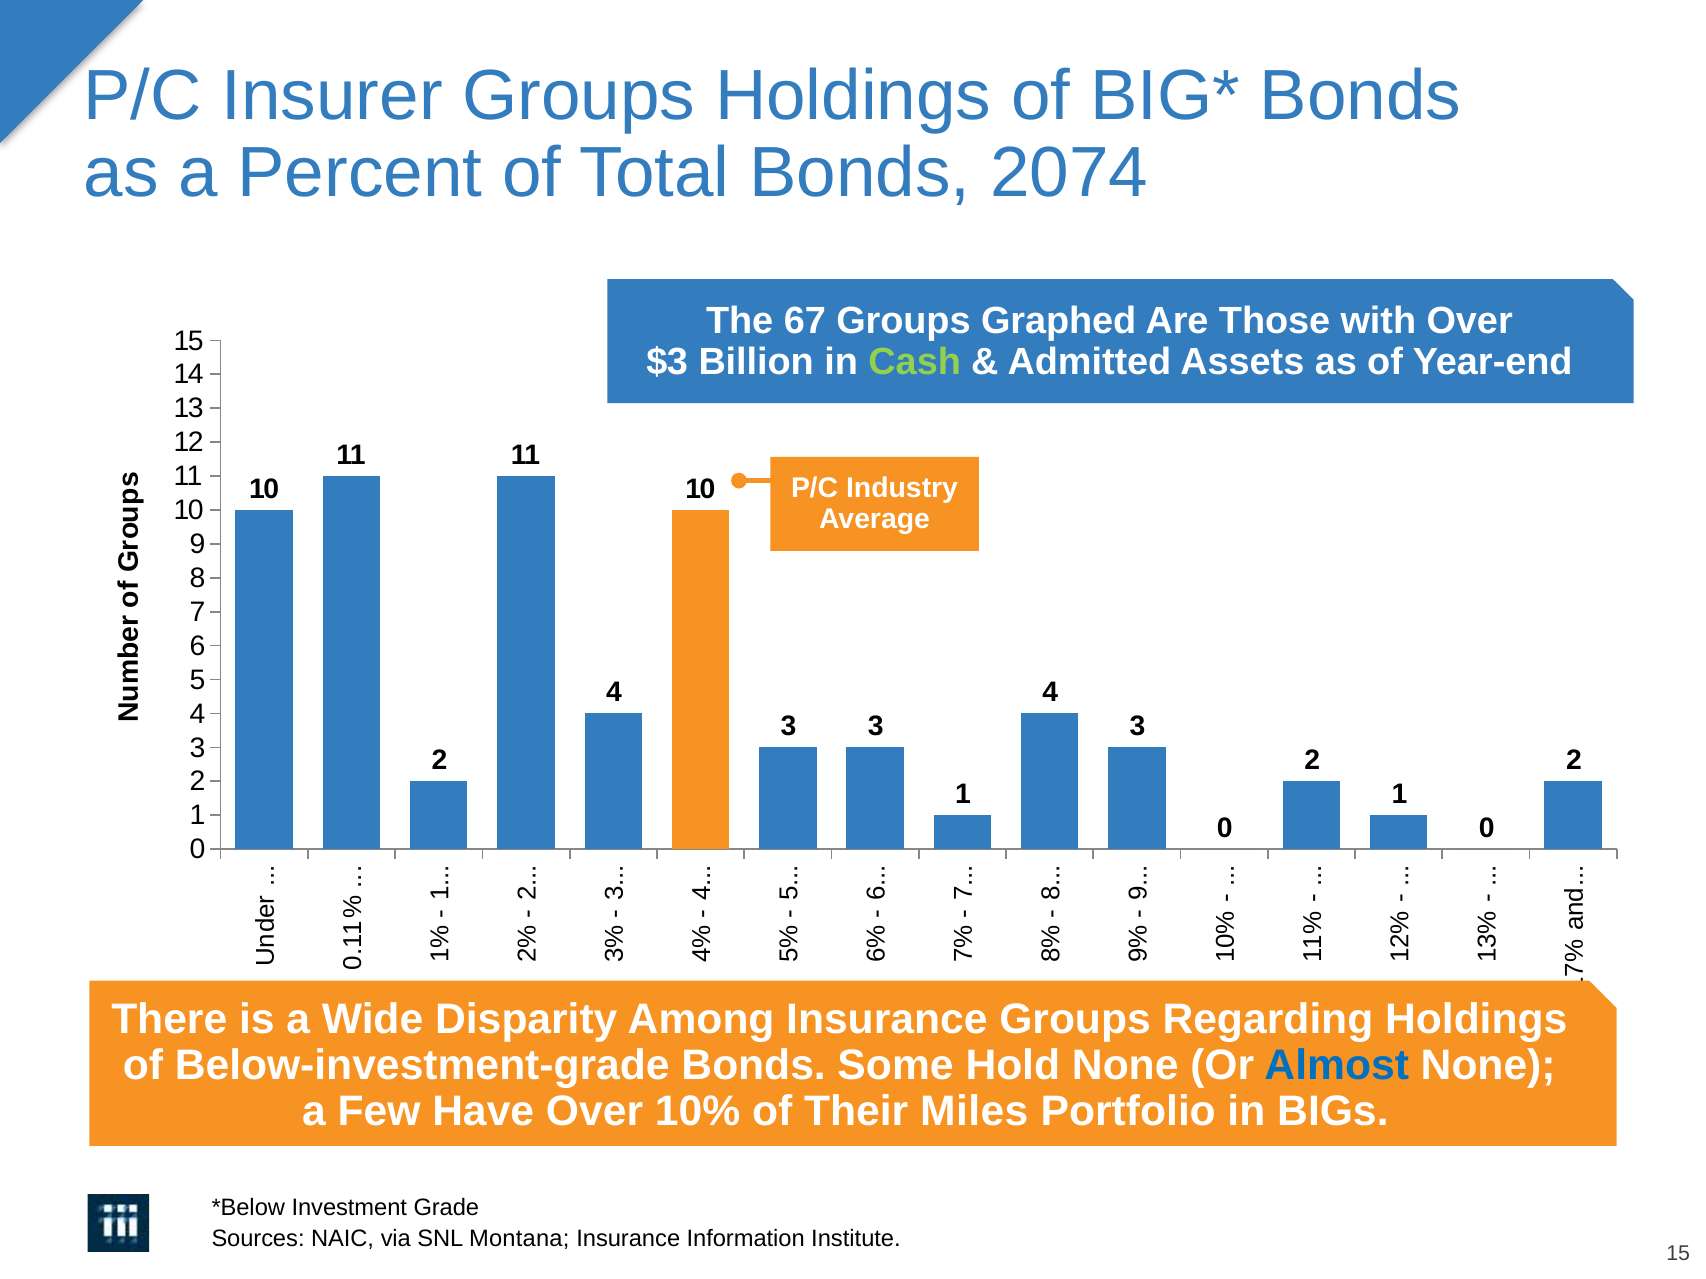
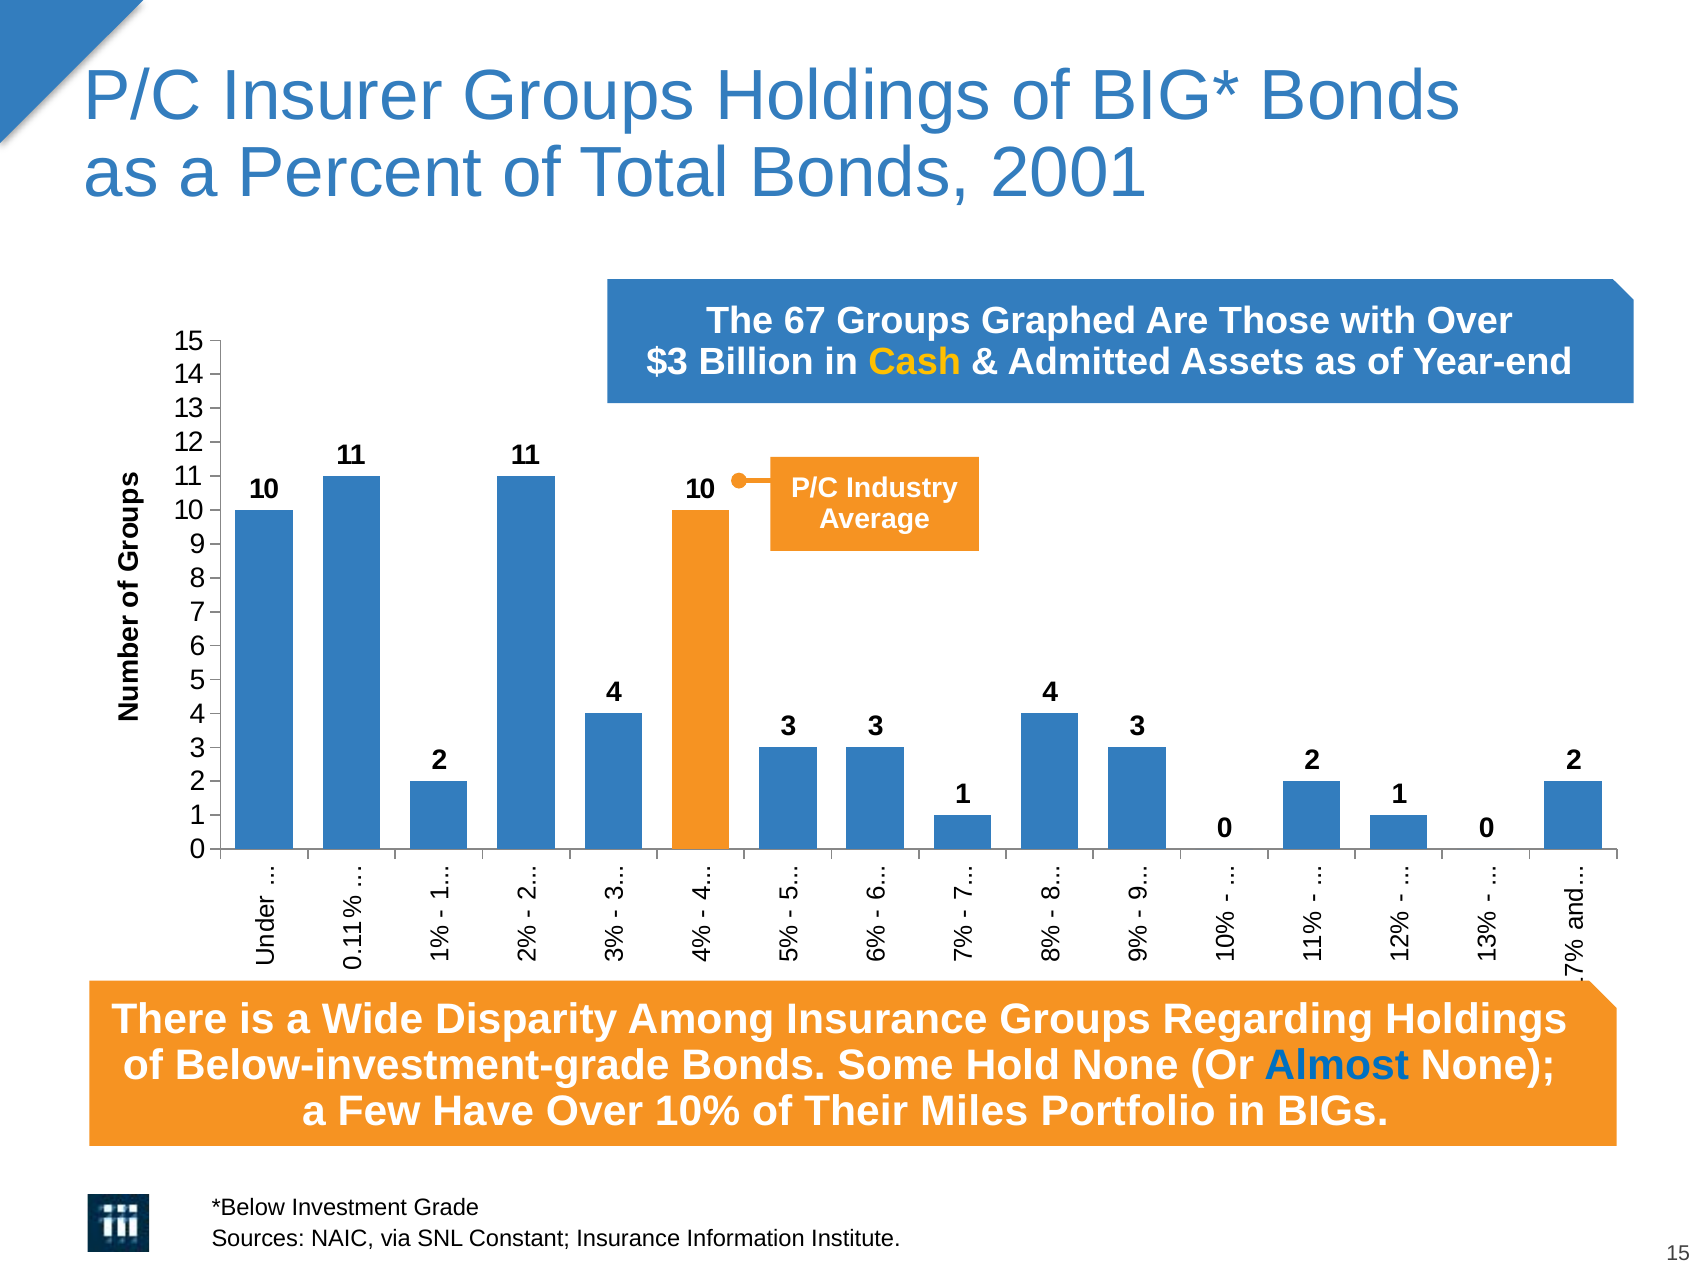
2074: 2074 -> 2001
Cash colour: light green -> yellow
Montana: Montana -> Constant
